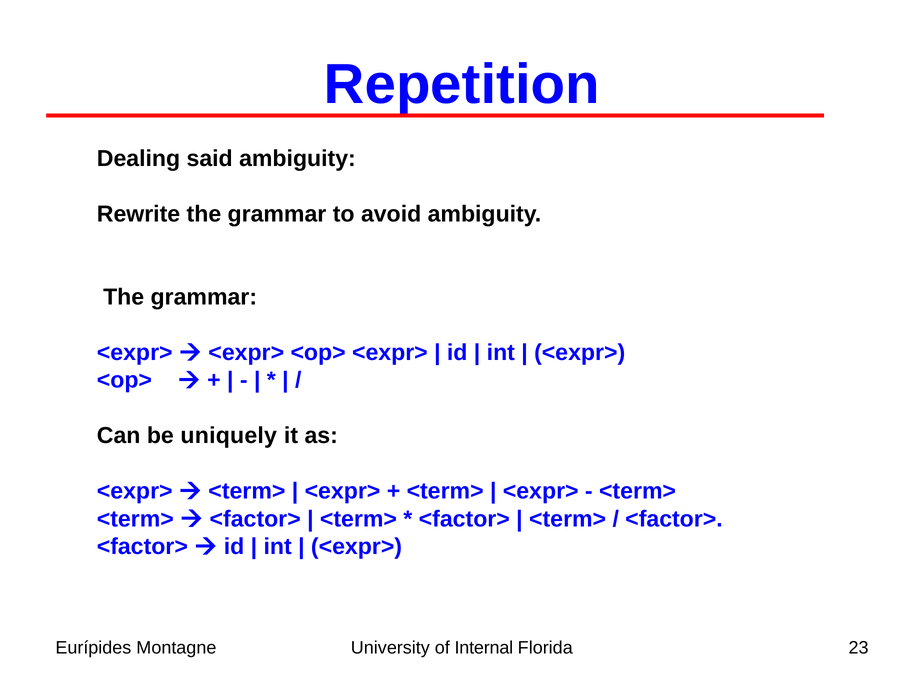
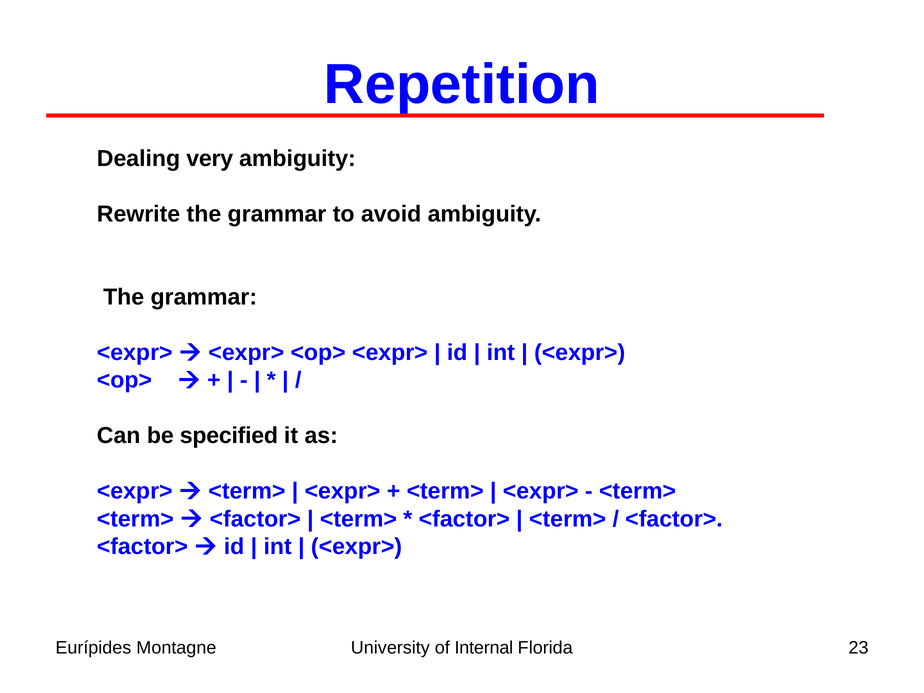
said: said -> very
uniquely: uniquely -> specified
